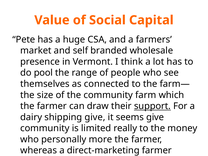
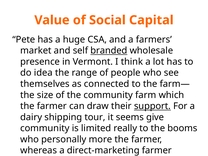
branded underline: none -> present
do pool: pool -> idea
shipping give: give -> tour
money: money -> booms
